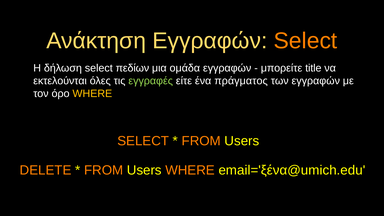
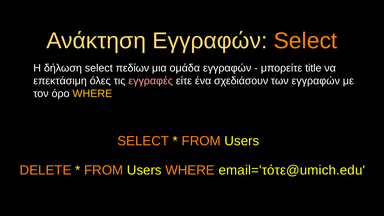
εκτελούνται: εκτελούνται -> επεκτάσιμη
εγγραφές colour: light green -> pink
πράγματος: πράγματος -> σχεδιάσουν
email='ξένα@umich.edu: email='ξένα@umich.edu -> email='τότε@umich.edu
